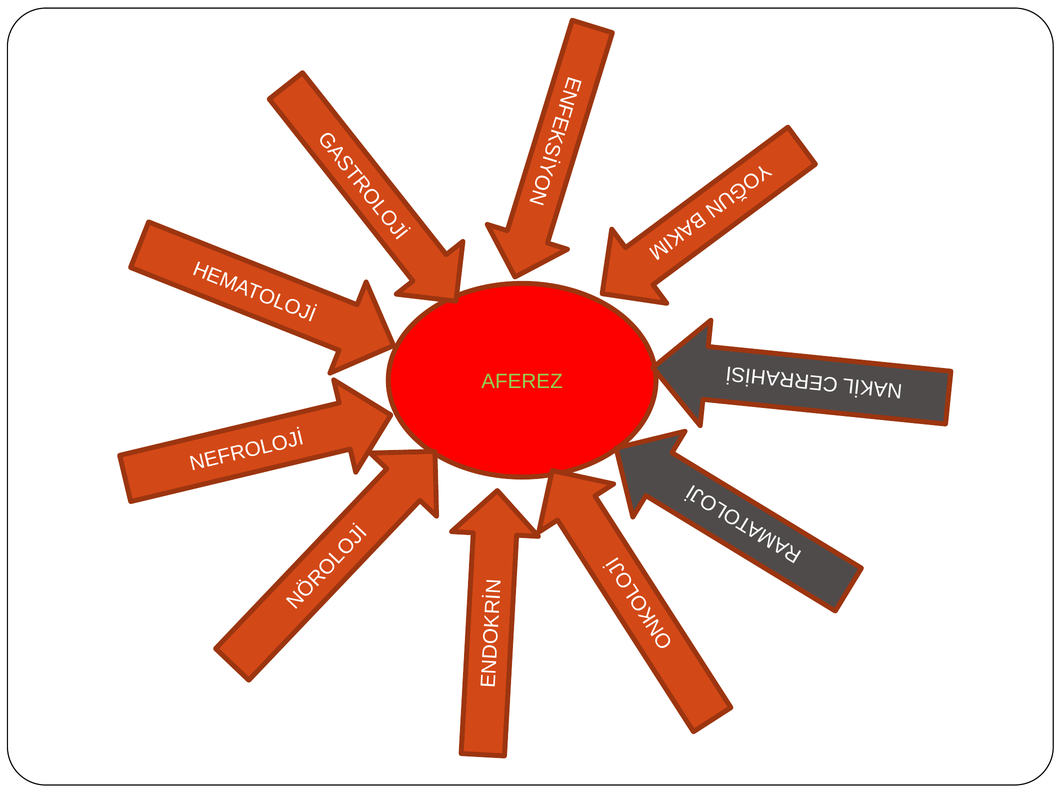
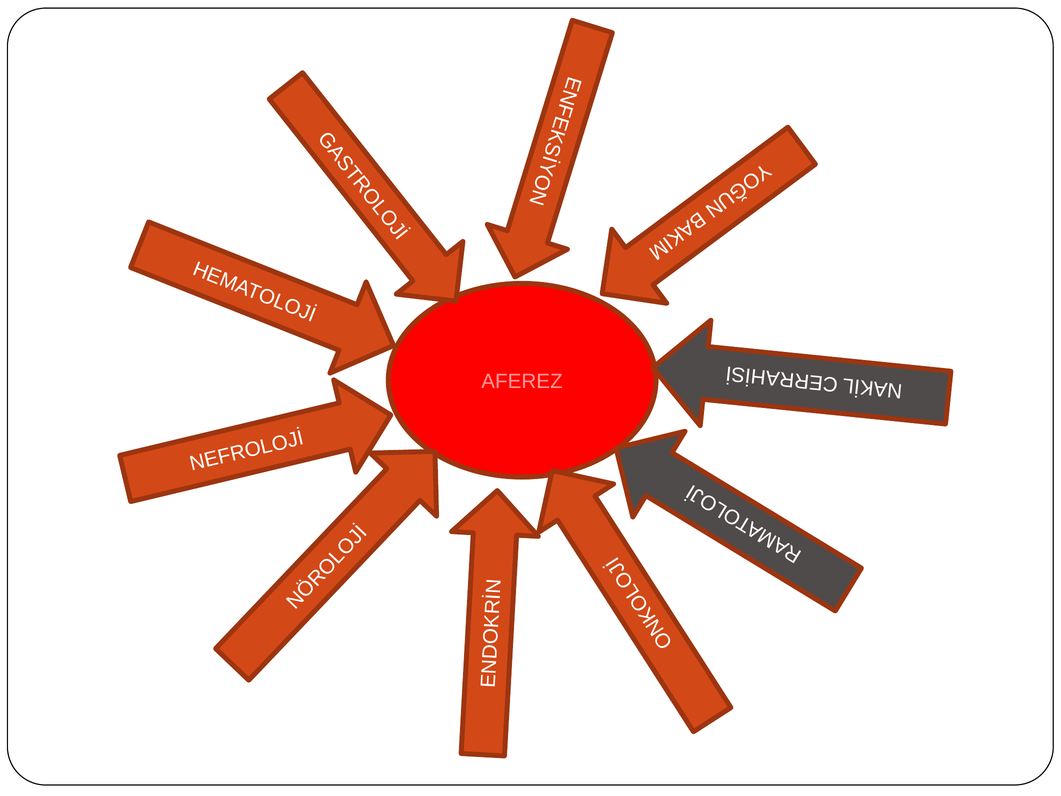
AFEREZ colour: light green -> pink
